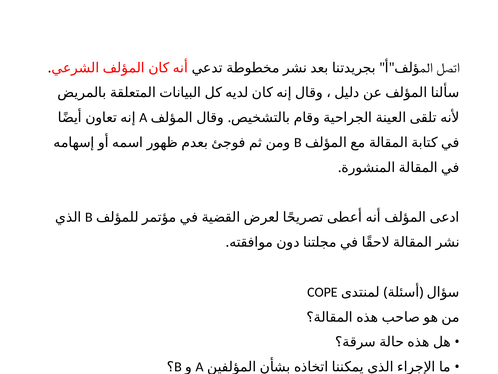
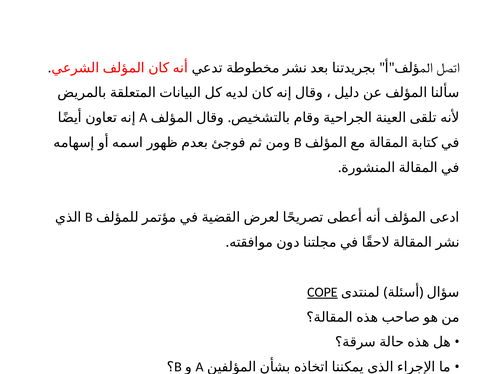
COPE underline: none -> present
